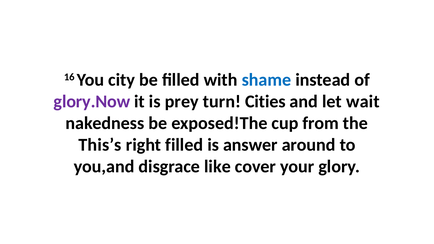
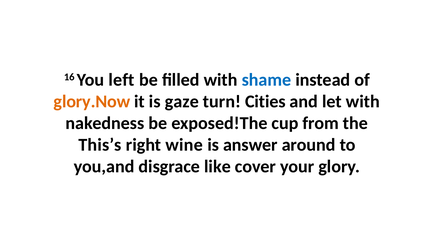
city: city -> left
glory.Now colour: purple -> orange
prey: prey -> gaze
let wait: wait -> with
right filled: filled -> wine
